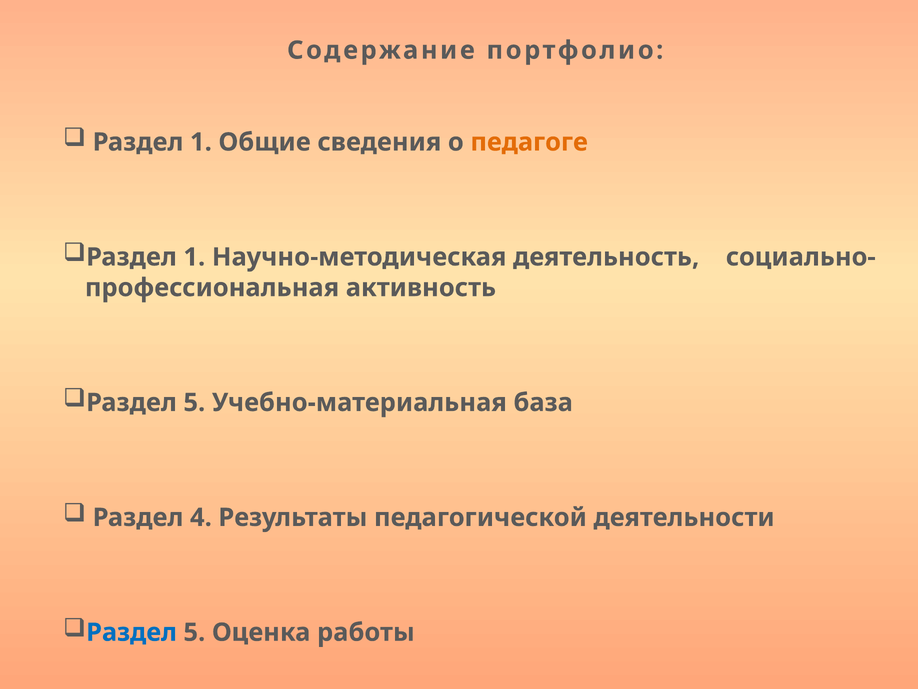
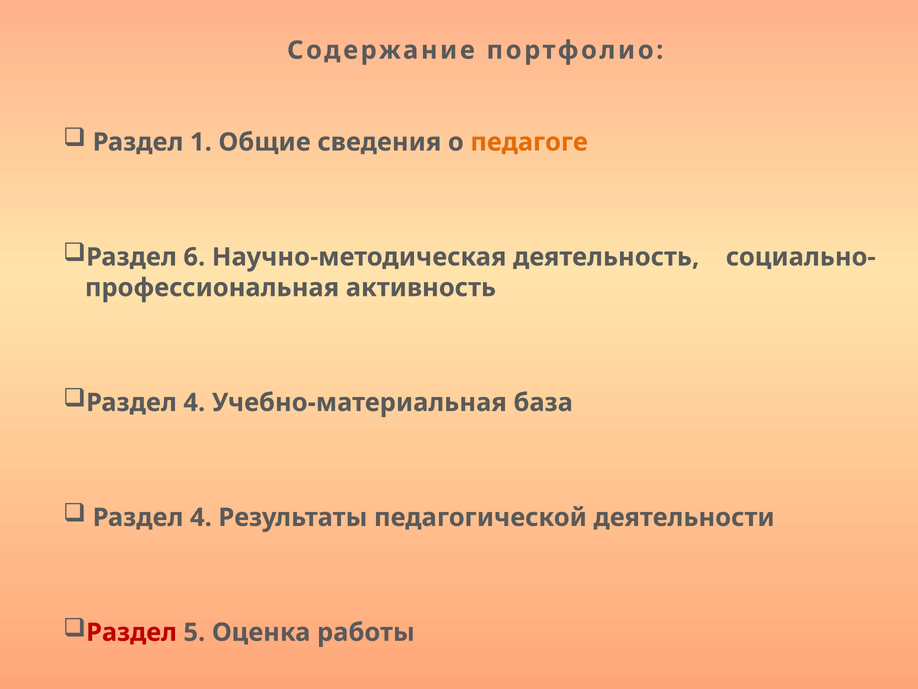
1 at (194, 257): 1 -> 6
5 at (194, 402): 5 -> 4
Раздел at (132, 632) colour: blue -> red
